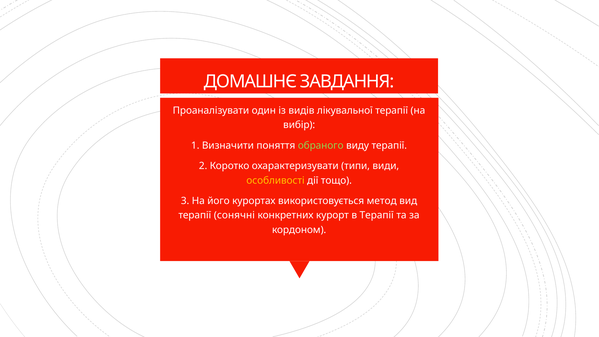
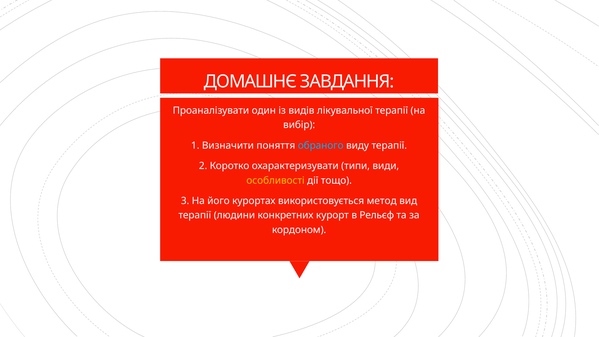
обраного colour: light green -> light blue
сонячні: сонячні -> людини
в Терапії: Терапії -> Рельєф
